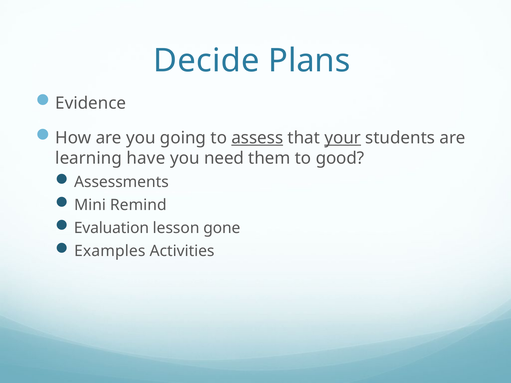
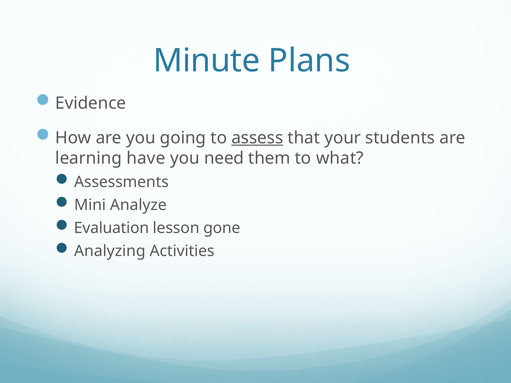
Decide: Decide -> Minute
your underline: present -> none
good: good -> what
Remind: Remind -> Analyze
Examples: Examples -> Analyzing
